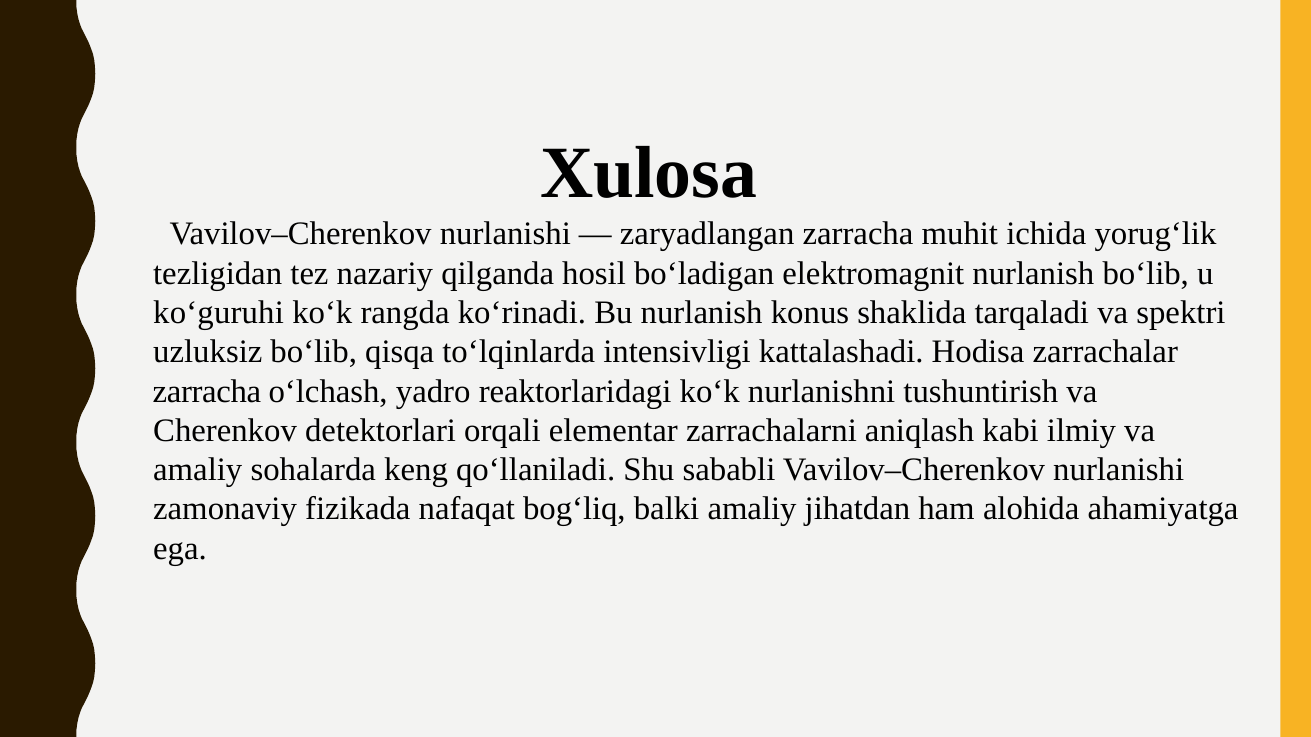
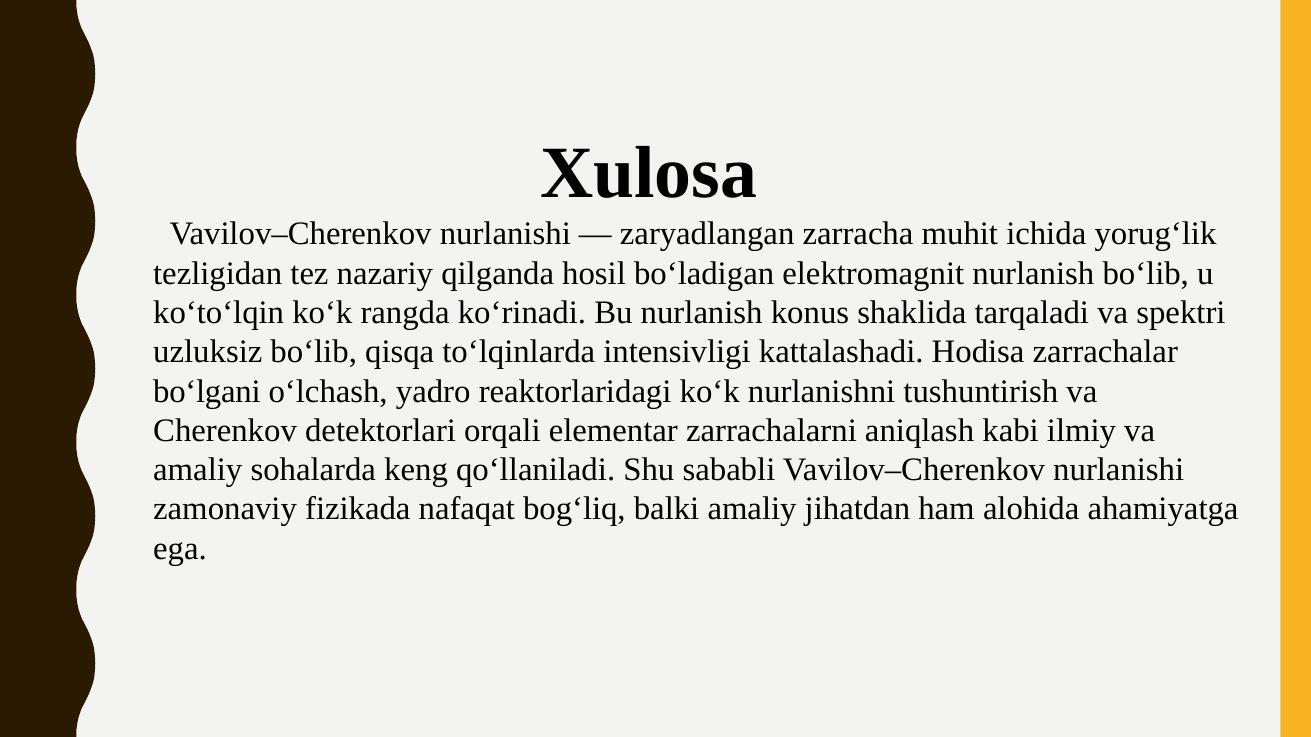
ko‘guruhi: ko‘guruhi -> ko‘toʻlqin
zarracha at (207, 391): zarracha -> boʻlgani
